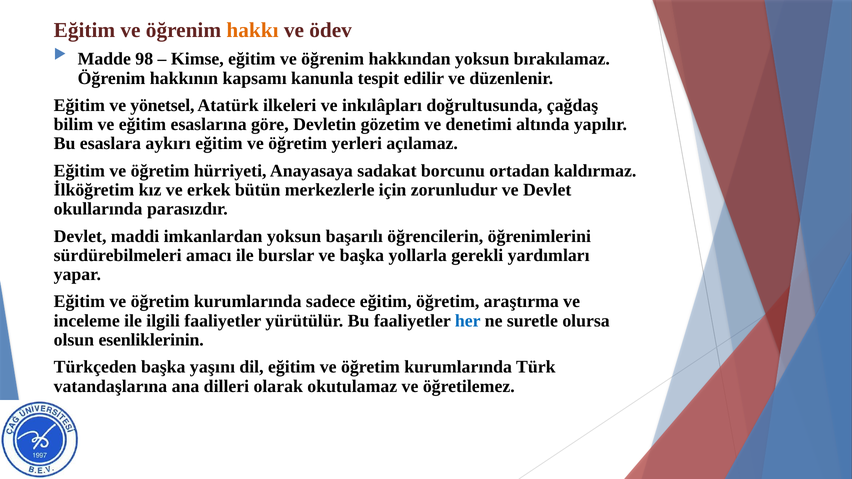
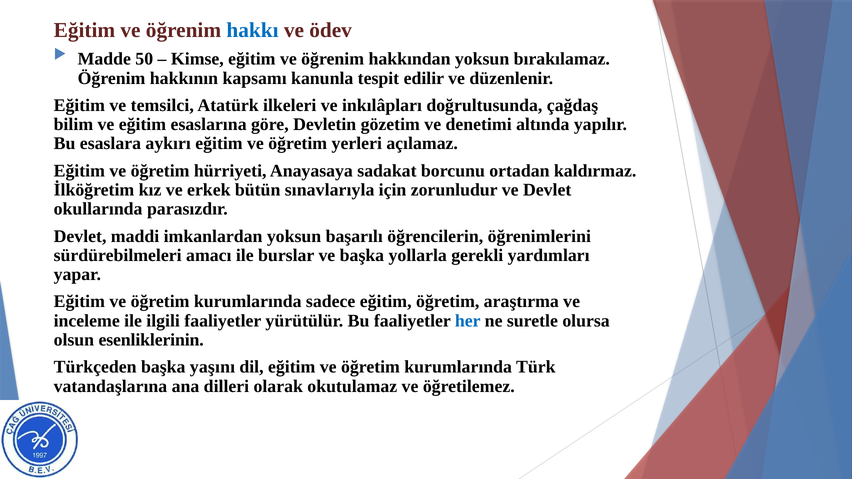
hakkı colour: orange -> blue
98: 98 -> 50
yönetsel: yönetsel -> temsilci
merkezlerle: merkezlerle -> sınavlarıyla
